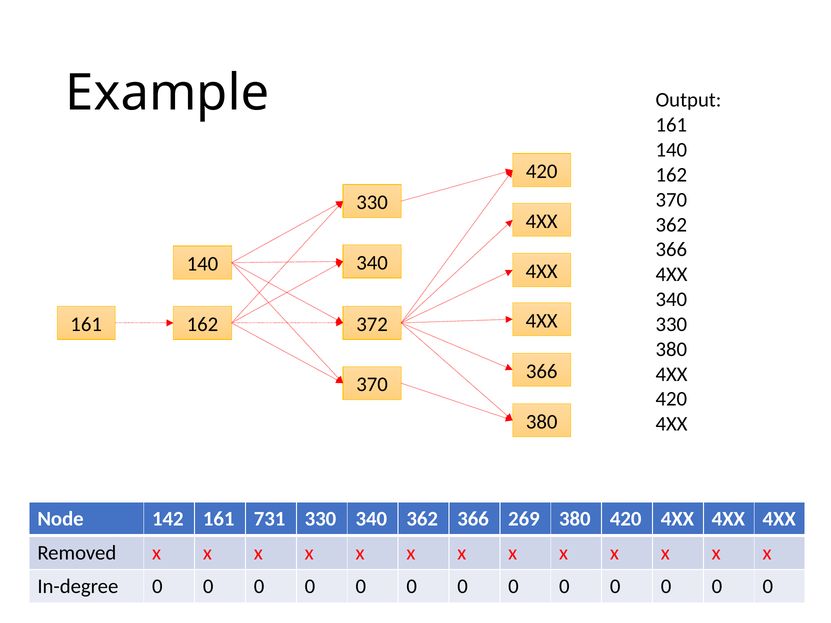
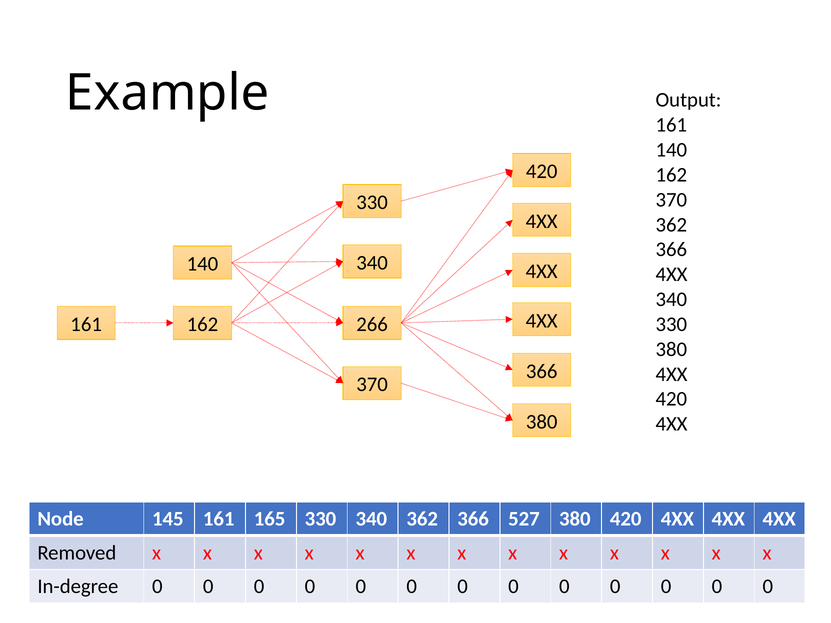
372: 372 -> 266
142: 142 -> 145
731: 731 -> 165
269: 269 -> 527
